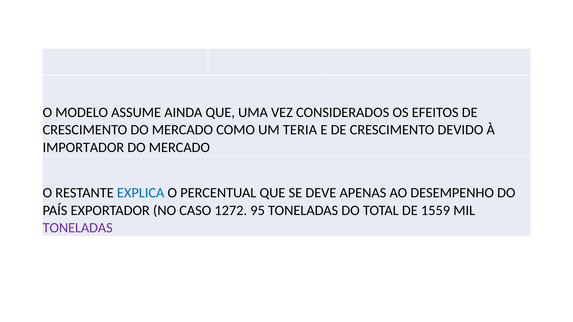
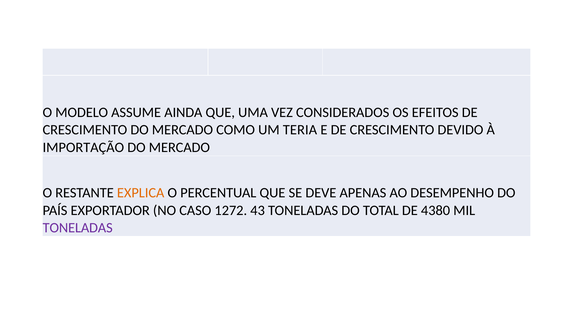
IMPORTADOR: IMPORTADOR -> IMPORTAÇÃO
EXPLICA colour: blue -> orange
95: 95 -> 43
1559: 1559 -> 4380
